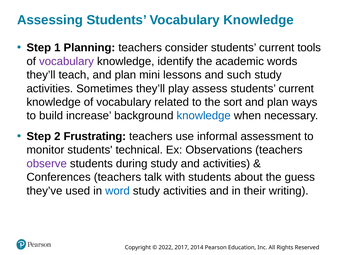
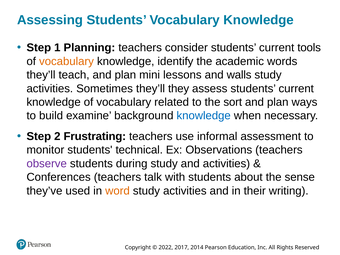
vocabulary at (66, 61) colour: purple -> orange
such: such -> walls
play: play -> they
increase: increase -> examine
guess: guess -> sense
word colour: blue -> orange
